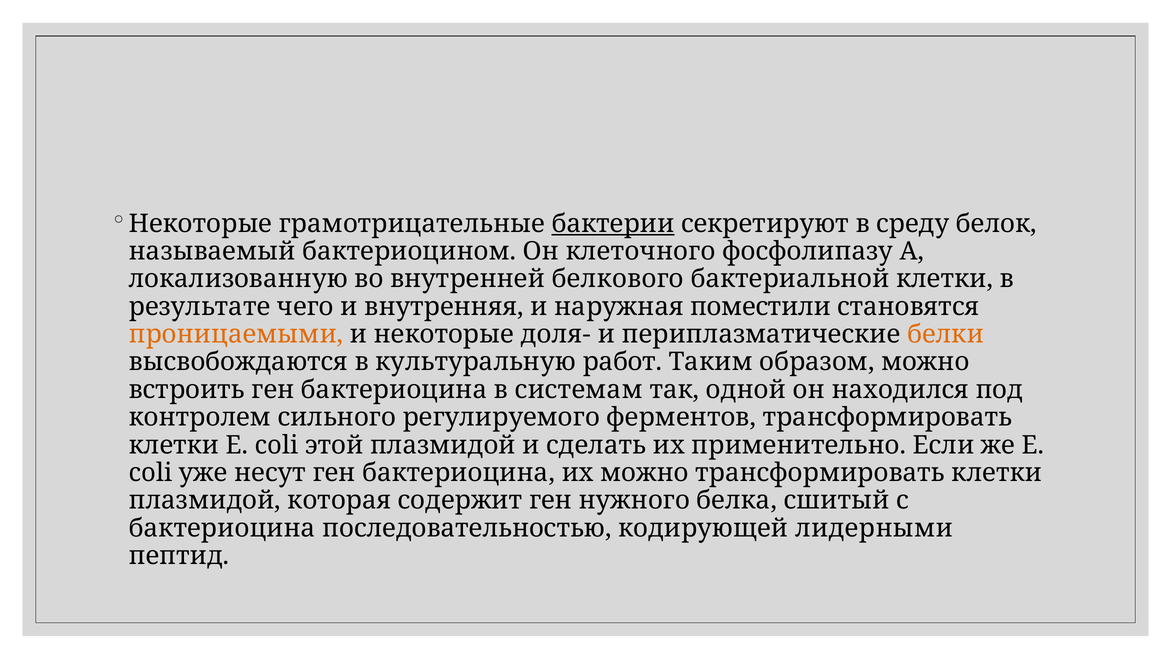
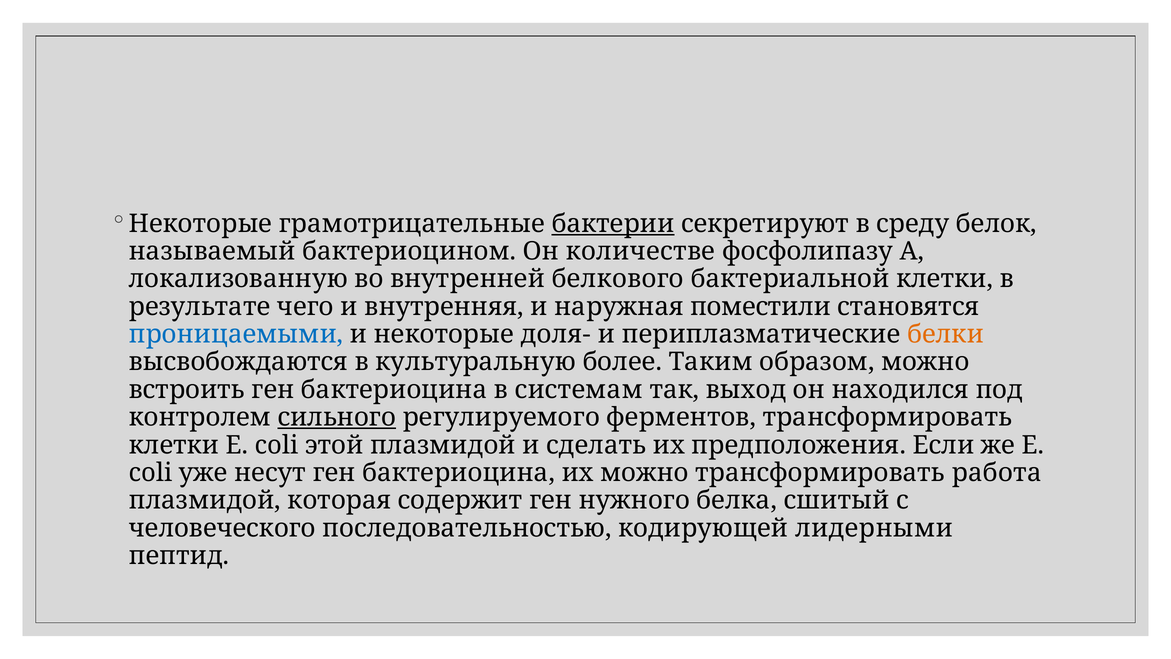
клеточного: клеточного -> количестве
проницаемыми colour: orange -> blue
работ: работ -> более
одной: одной -> выход
сильного underline: none -> present
применительно: применительно -> предположения
можно трансформировать клетки: клетки -> работа
бактериоцина at (222, 528): бактериоцина -> человеческого
